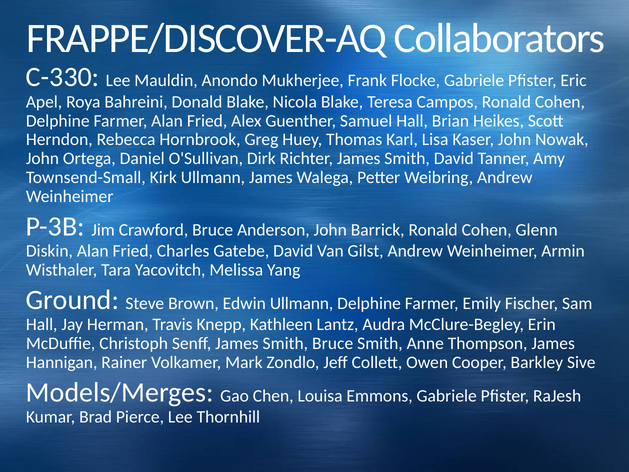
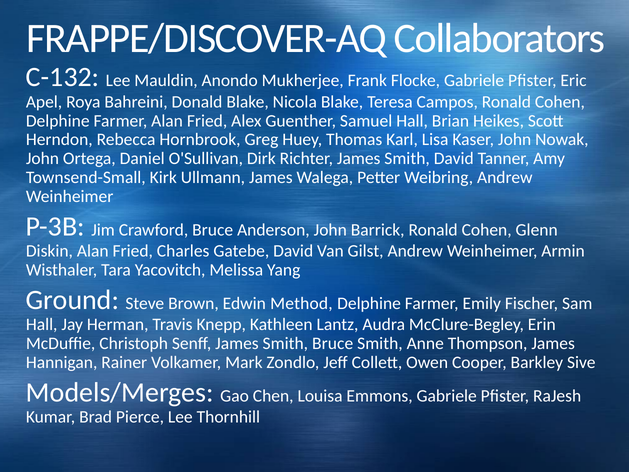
C-330: C-330 -> C-132
Edwin Ullmann: Ullmann -> Method
